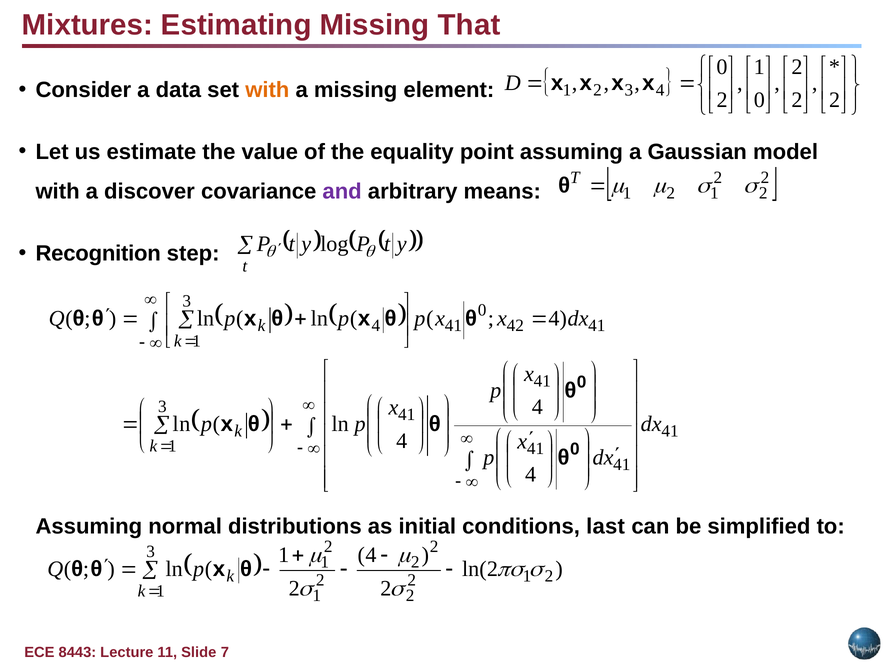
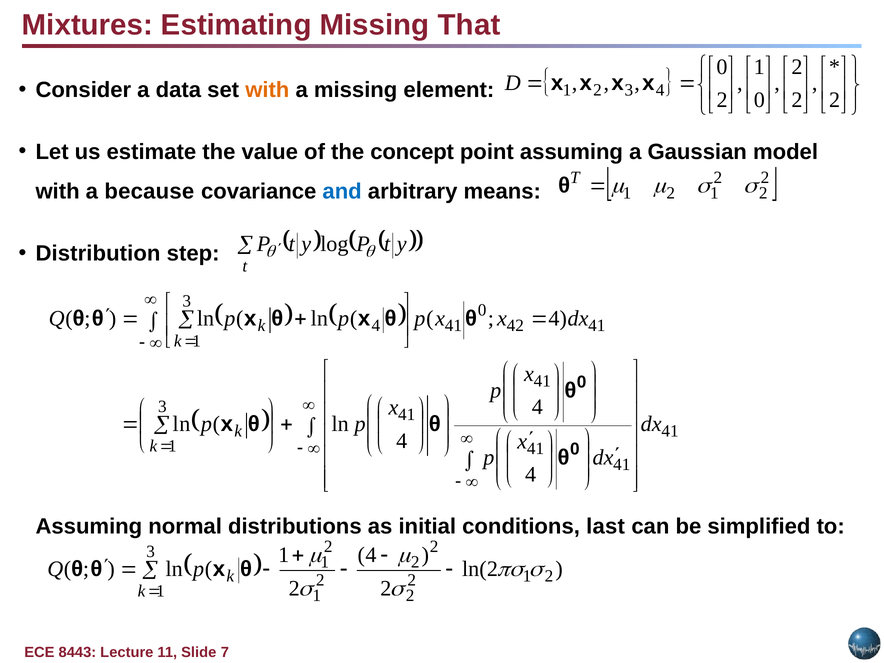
equality: equality -> concept
discover: discover -> because
and colour: purple -> blue
Recognition: Recognition -> Distribution
